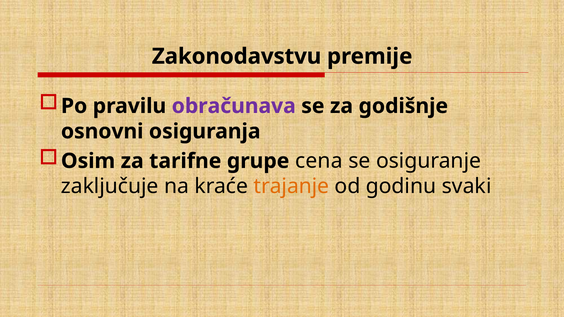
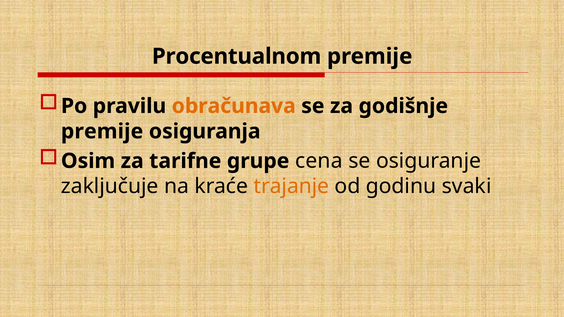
Zakonodavstvu: Zakonodavstvu -> Procentualnom
obračunava colour: purple -> orange
osnovni at (102, 131): osnovni -> premije
